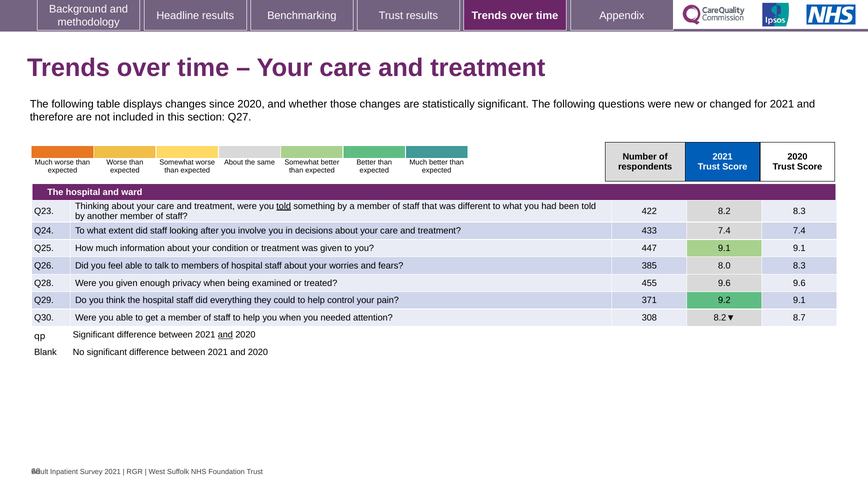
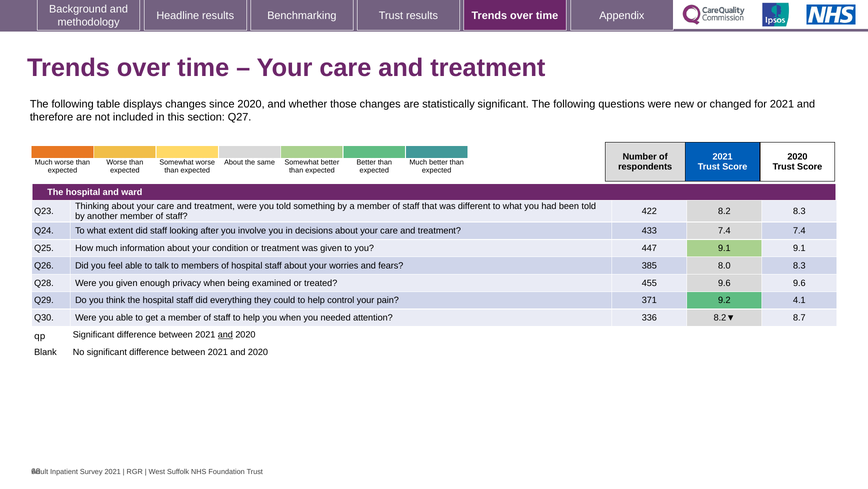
told at (284, 206) underline: present -> none
9.2 9.1: 9.1 -> 4.1
308: 308 -> 336
